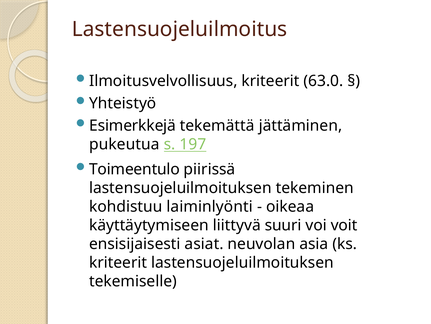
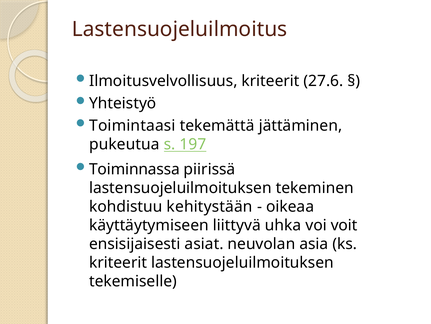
63.0: 63.0 -> 27.6
Esimerkkejä: Esimerkkejä -> Toimintaasi
Toimeentulo: Toimeentulo -> Toiminnassa
laiminlyönti: laiminlyönti -> kehitystään
suuri: suuri -> uhka
